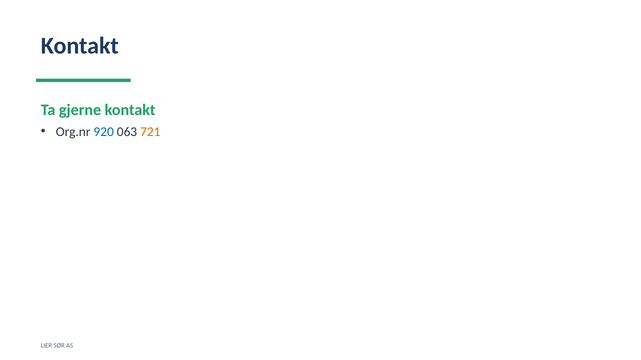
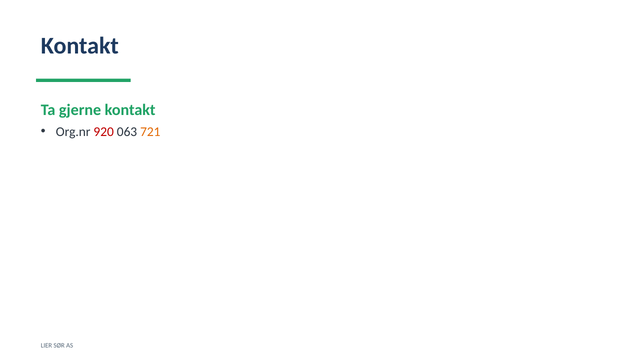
920 colour: blue -> red
